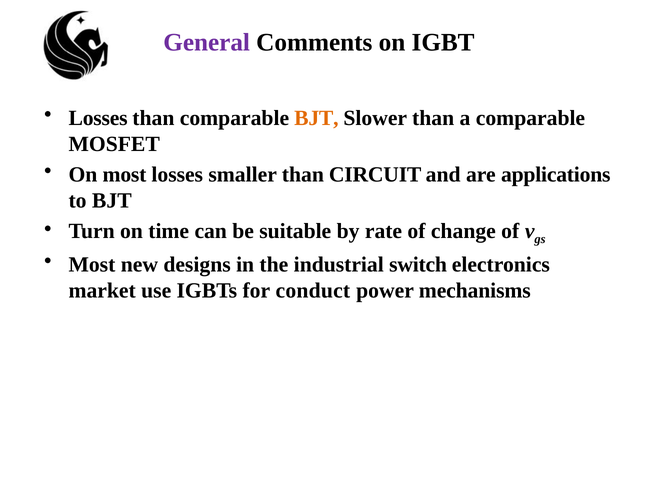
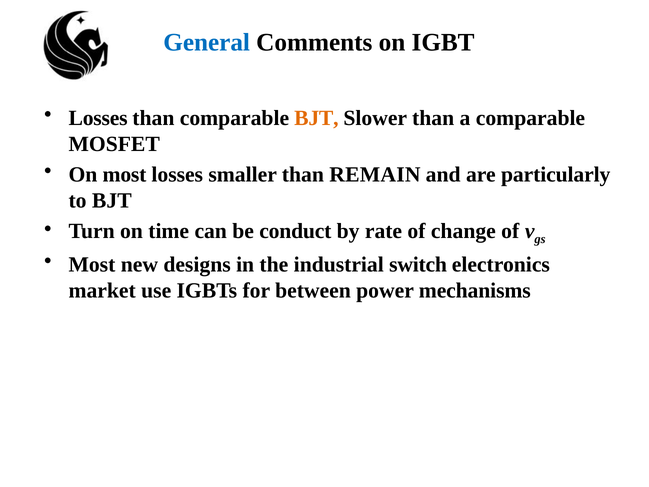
General colour: purple -> blue
CIRCUIT: CIRCUIT -> REMAIN
applications: applications -> particularly
suitable: suitable -> conduct
conduct: conduct -> between
